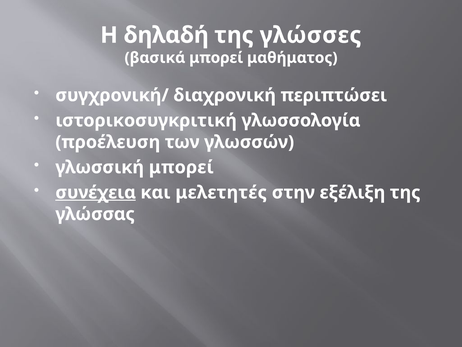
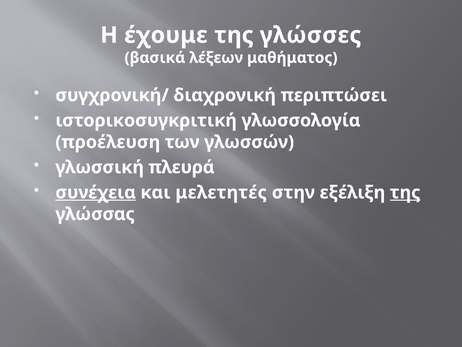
δηλαδή: δηλαδή -> έχουμε
βασικά μπορεί: μπορεί -> λέξεων
γλωσσική μπορεί: μπορεί -> πλευρά
της at (405, 192) underline: none -> present
